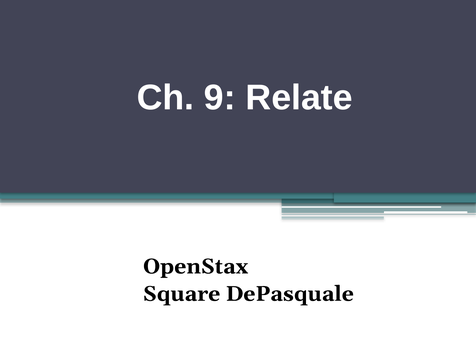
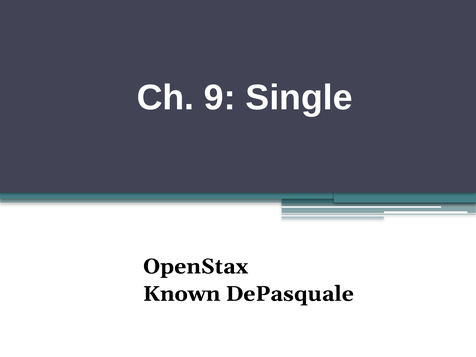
Relate: Relate -> Single
Square: Square -> Known
